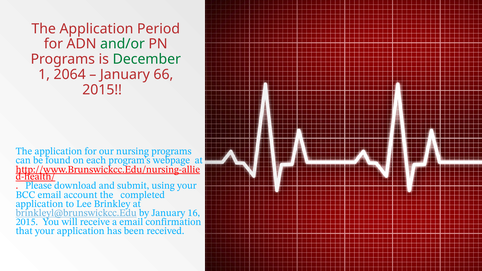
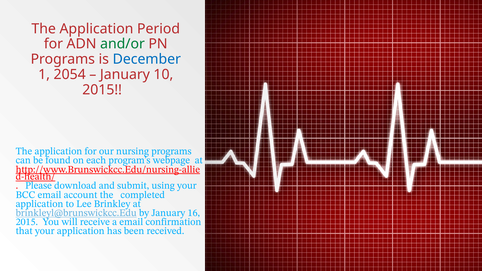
December colour: green -> blue
2064: 2064 -> 2054
66: 66 -> 10
